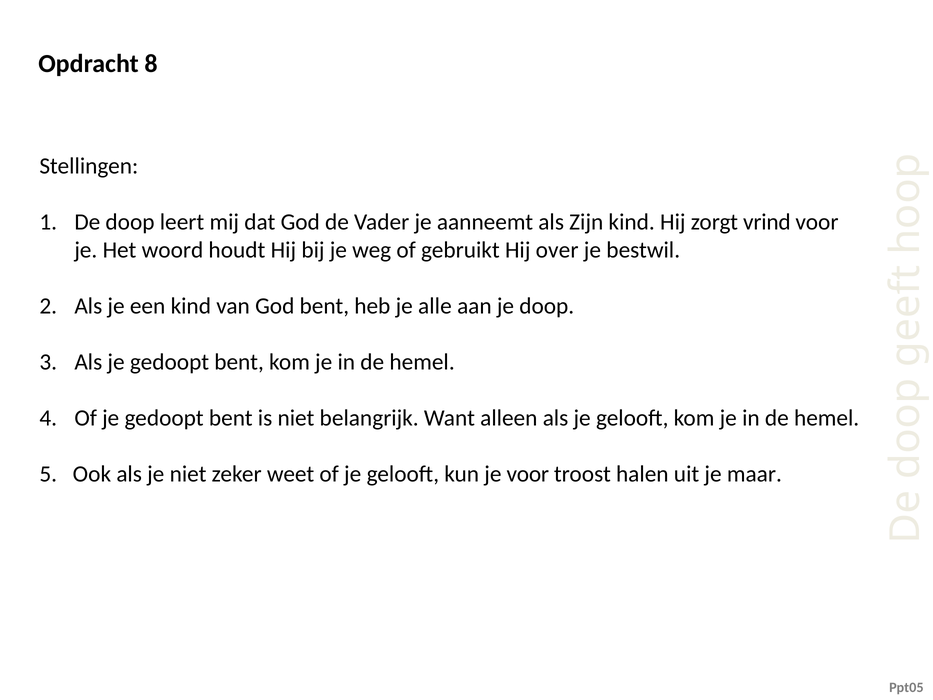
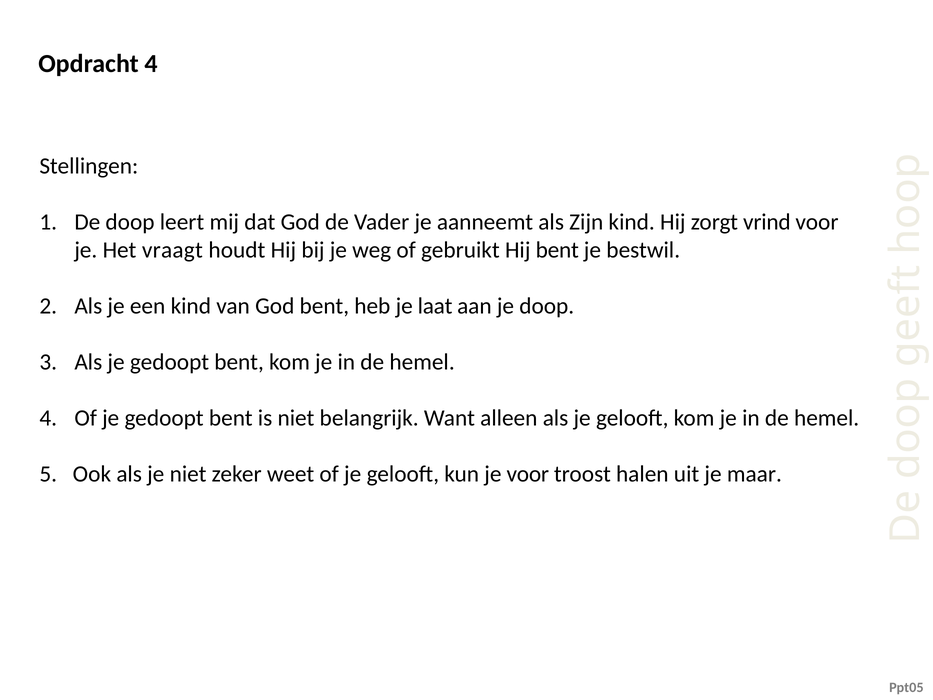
Opdracht 8: 8 -> 4
woord: woord -> vraagt
Hij over: over -> bent
alle: alle -> laat
